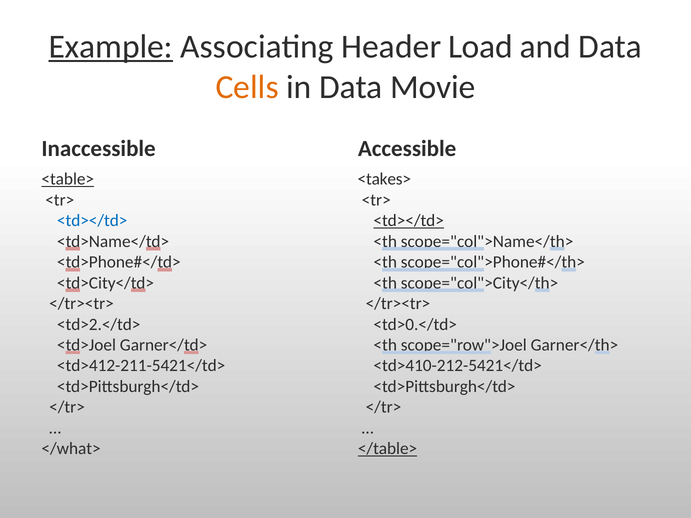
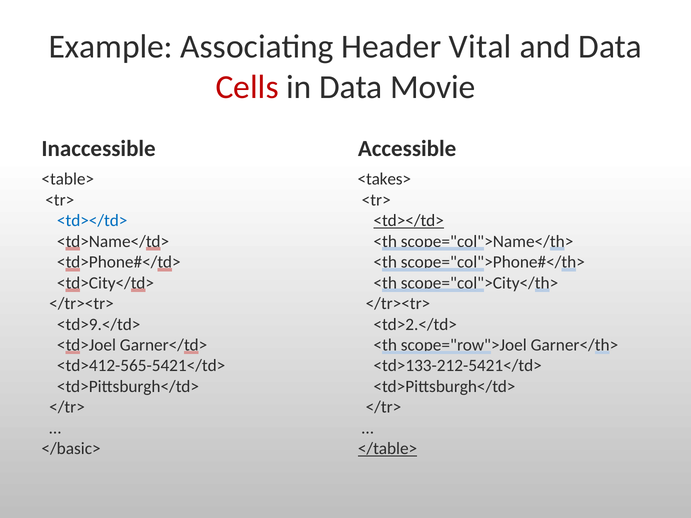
Example underline: present -> none
Load: Load -> Vital
Cells colour: orange -> red
<table> underline: present -> none
<td>2.</td>: <td>2.</td> -> <td>9.</td>
<td>0.</td>: <td>0.</td> -> <td>2.</td>
<td>412-211-5421</td>: <td>412-211-5421</td> -> <td>412-565-5421</td>
<td>410-212-5421</td>: <td>410-212-5421</td> -> <td>133-212-5421</td>
</what>: </what> -> </basic>
